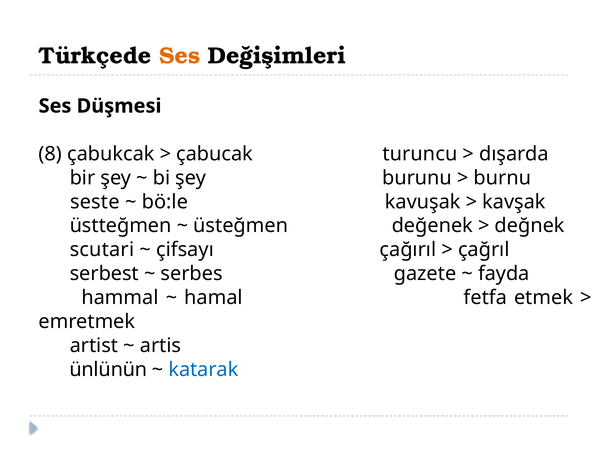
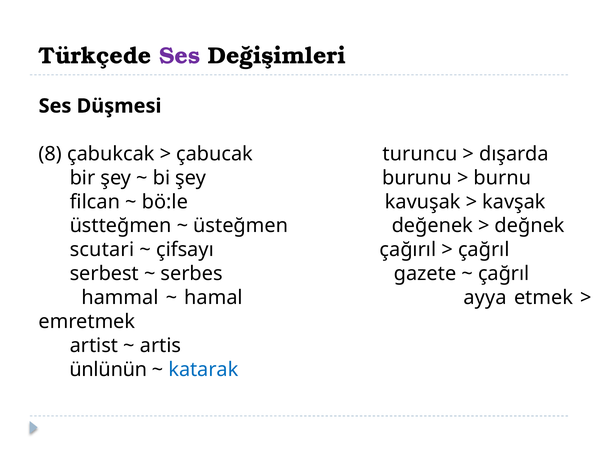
Ses at (180, 56) colour: orange -> purple
seste: seste -> filcan
fayda at (504, 273): fayda -> çağrıl
fetfa: fetfa -> ayya
